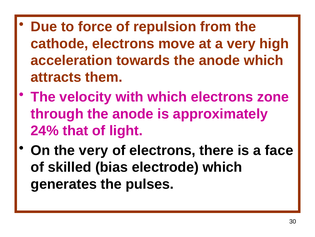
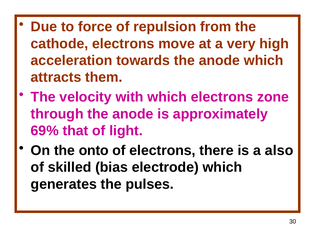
24%: 24% -> 69%
the very: very -> onto
face: face -> also
